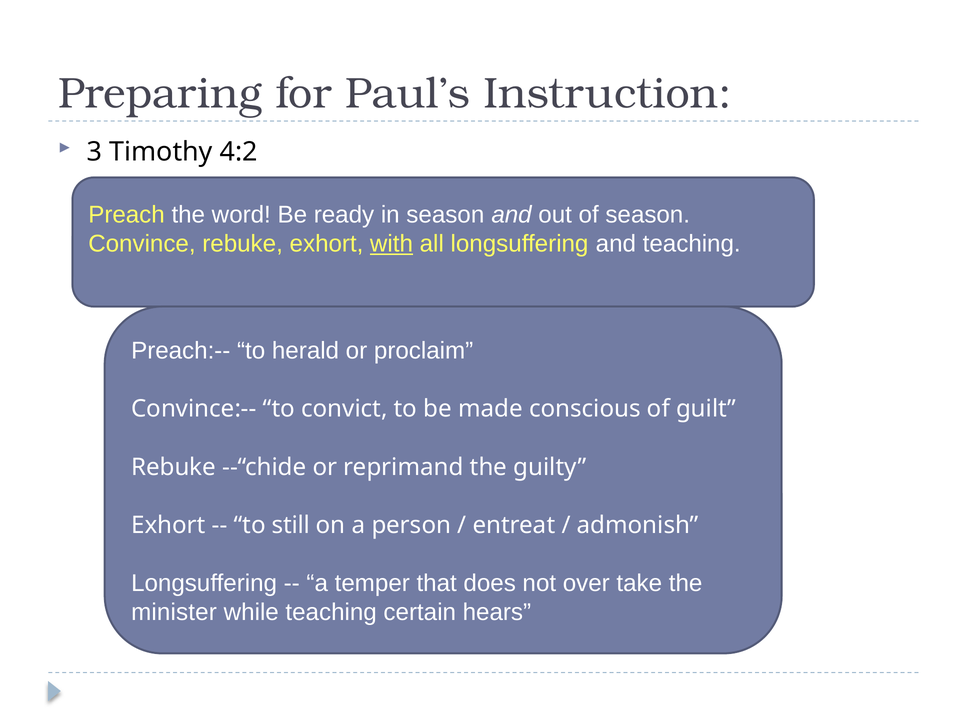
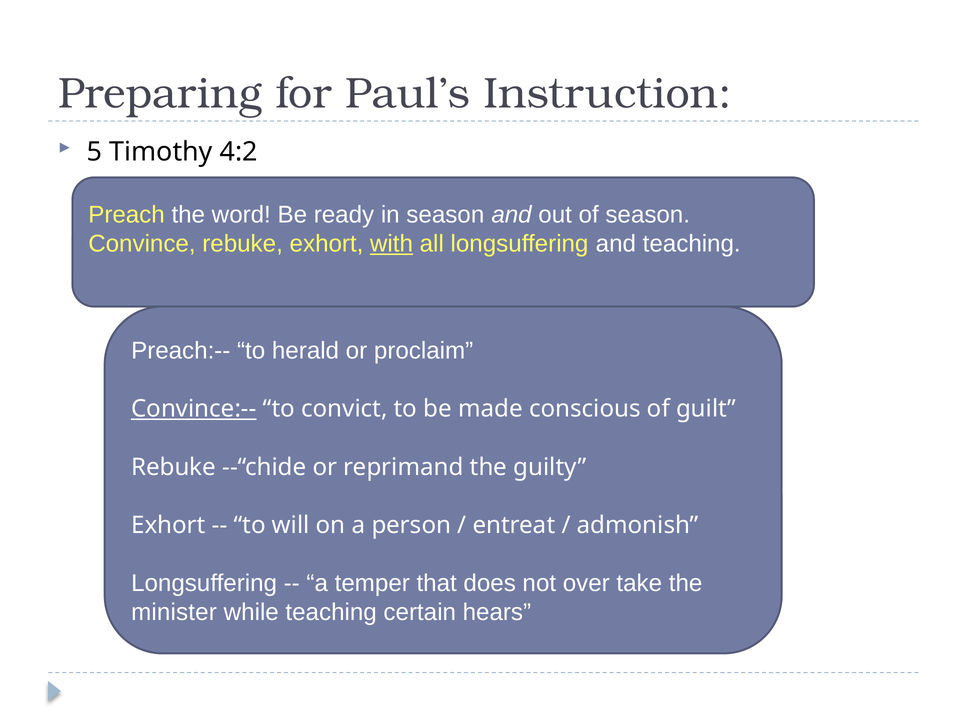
3: 3 -> 5
Convince:-- underline: none -> present
still: still -> will
